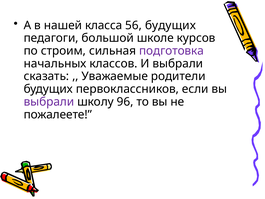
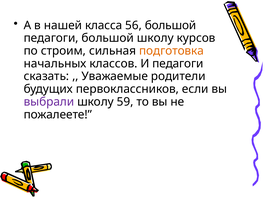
56 будущих: будущих -> большой
большой школе: школе -> школу
подготовка colour: purple -> orange
И выбрали: выбрали -> педагоги
96: 96 -> 59
